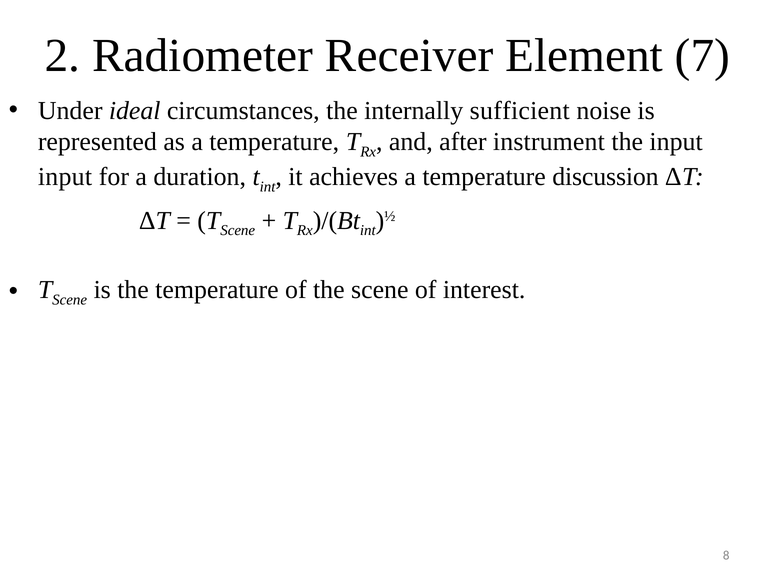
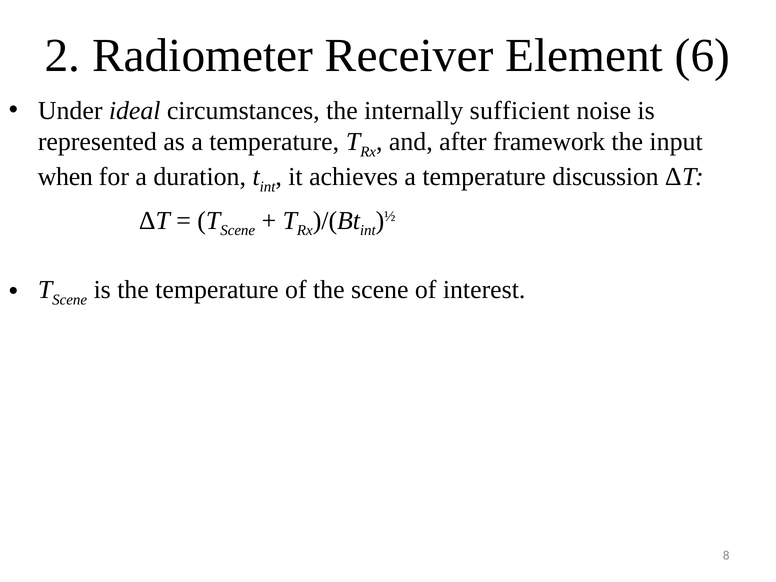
7: 7 -> 6
instrument: instrument -> framework
input at (65, 177): input -> when
